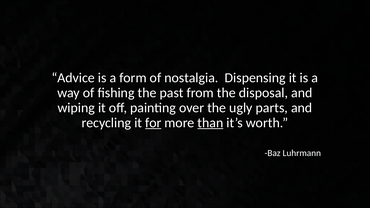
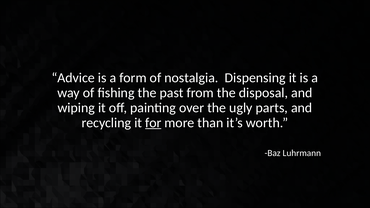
than underline: present -> none
